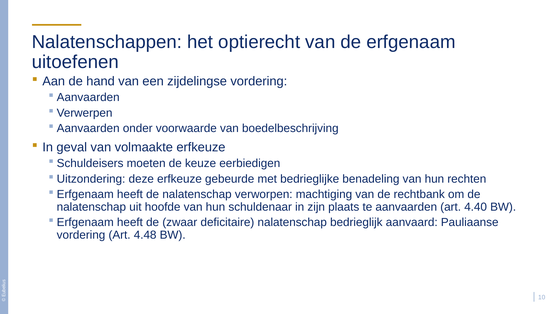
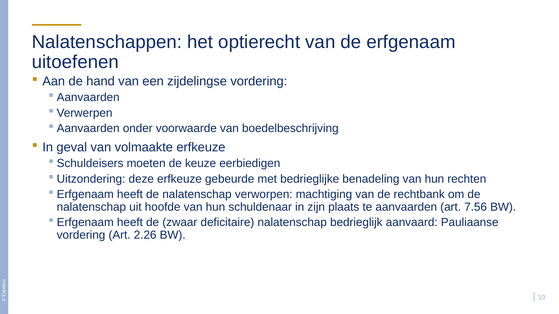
4.40: 4.40 -> 7.56
4.48: 4.48 -> 2.26
